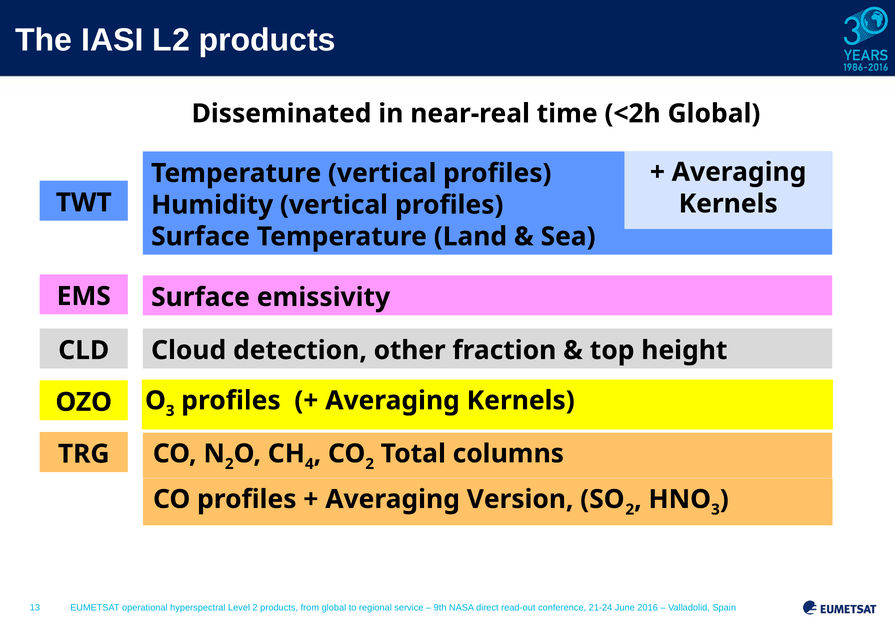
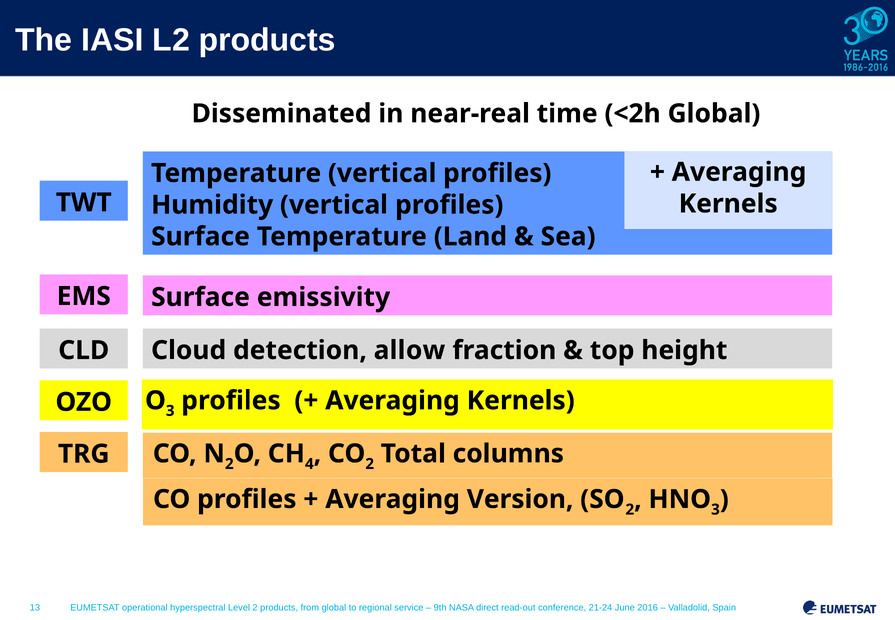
other: other -> allow
